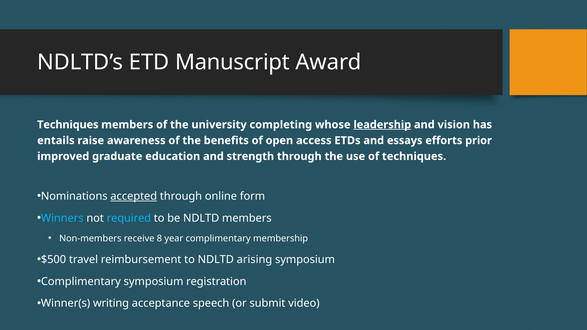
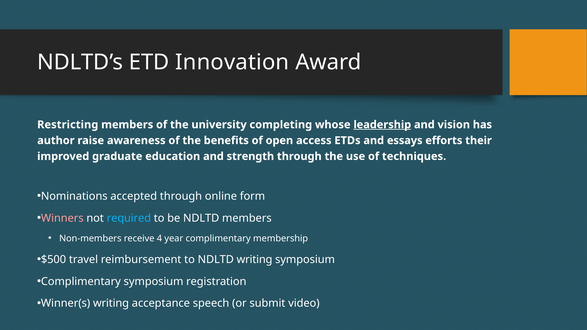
Manuscript: Manuscript -> Innovation
Techniques at (68, 125): Techniques -> Restricting
entails: entails -> author
prior: prior -> their
accepted underline: present -> none
Winners colour: light blue -> pink
8: 8 -> 4
NDLTD arising: arising -> writing
